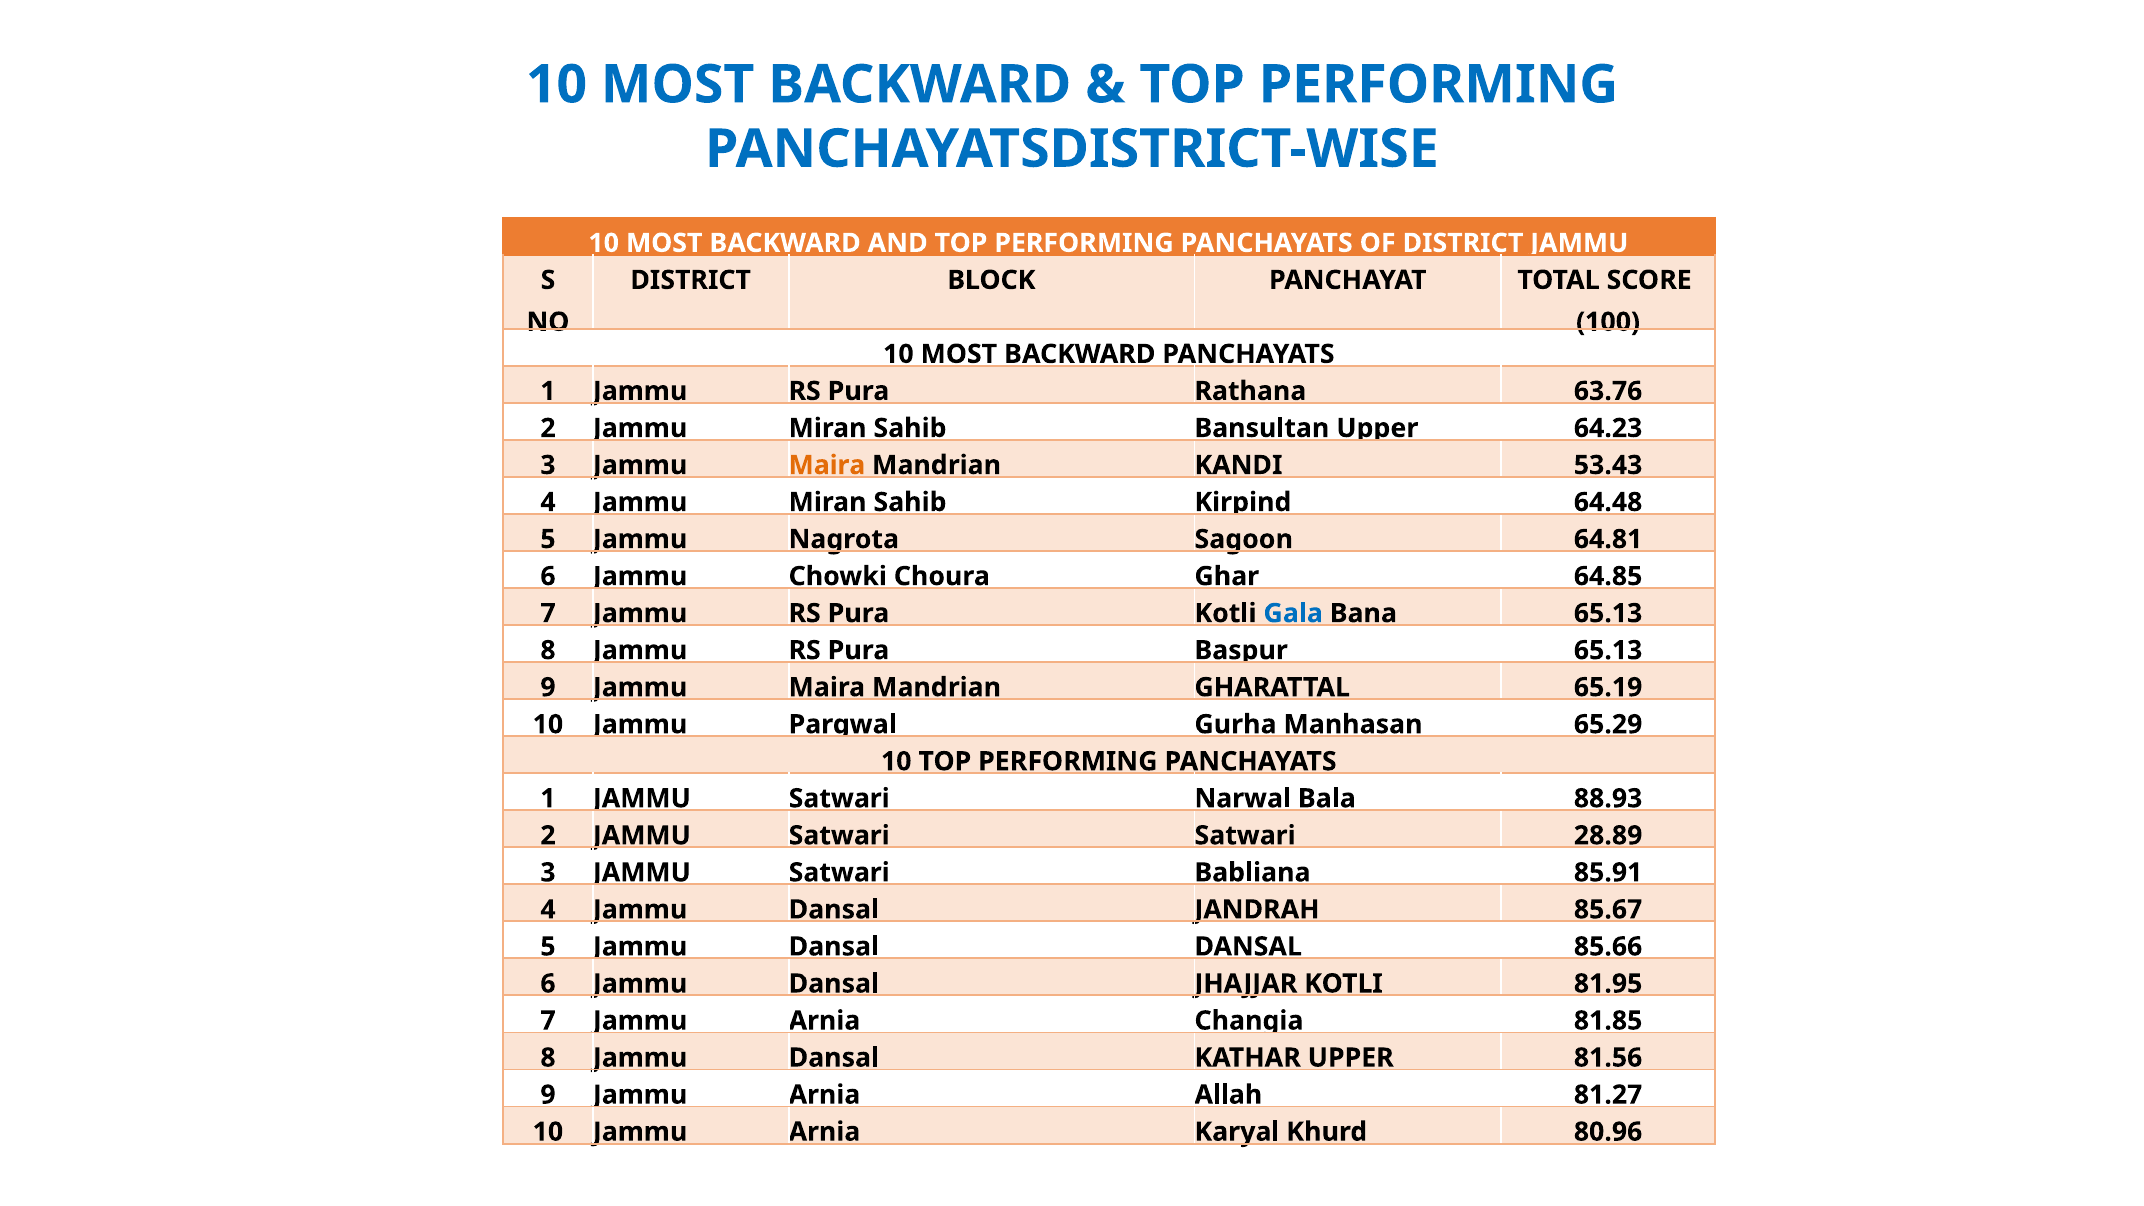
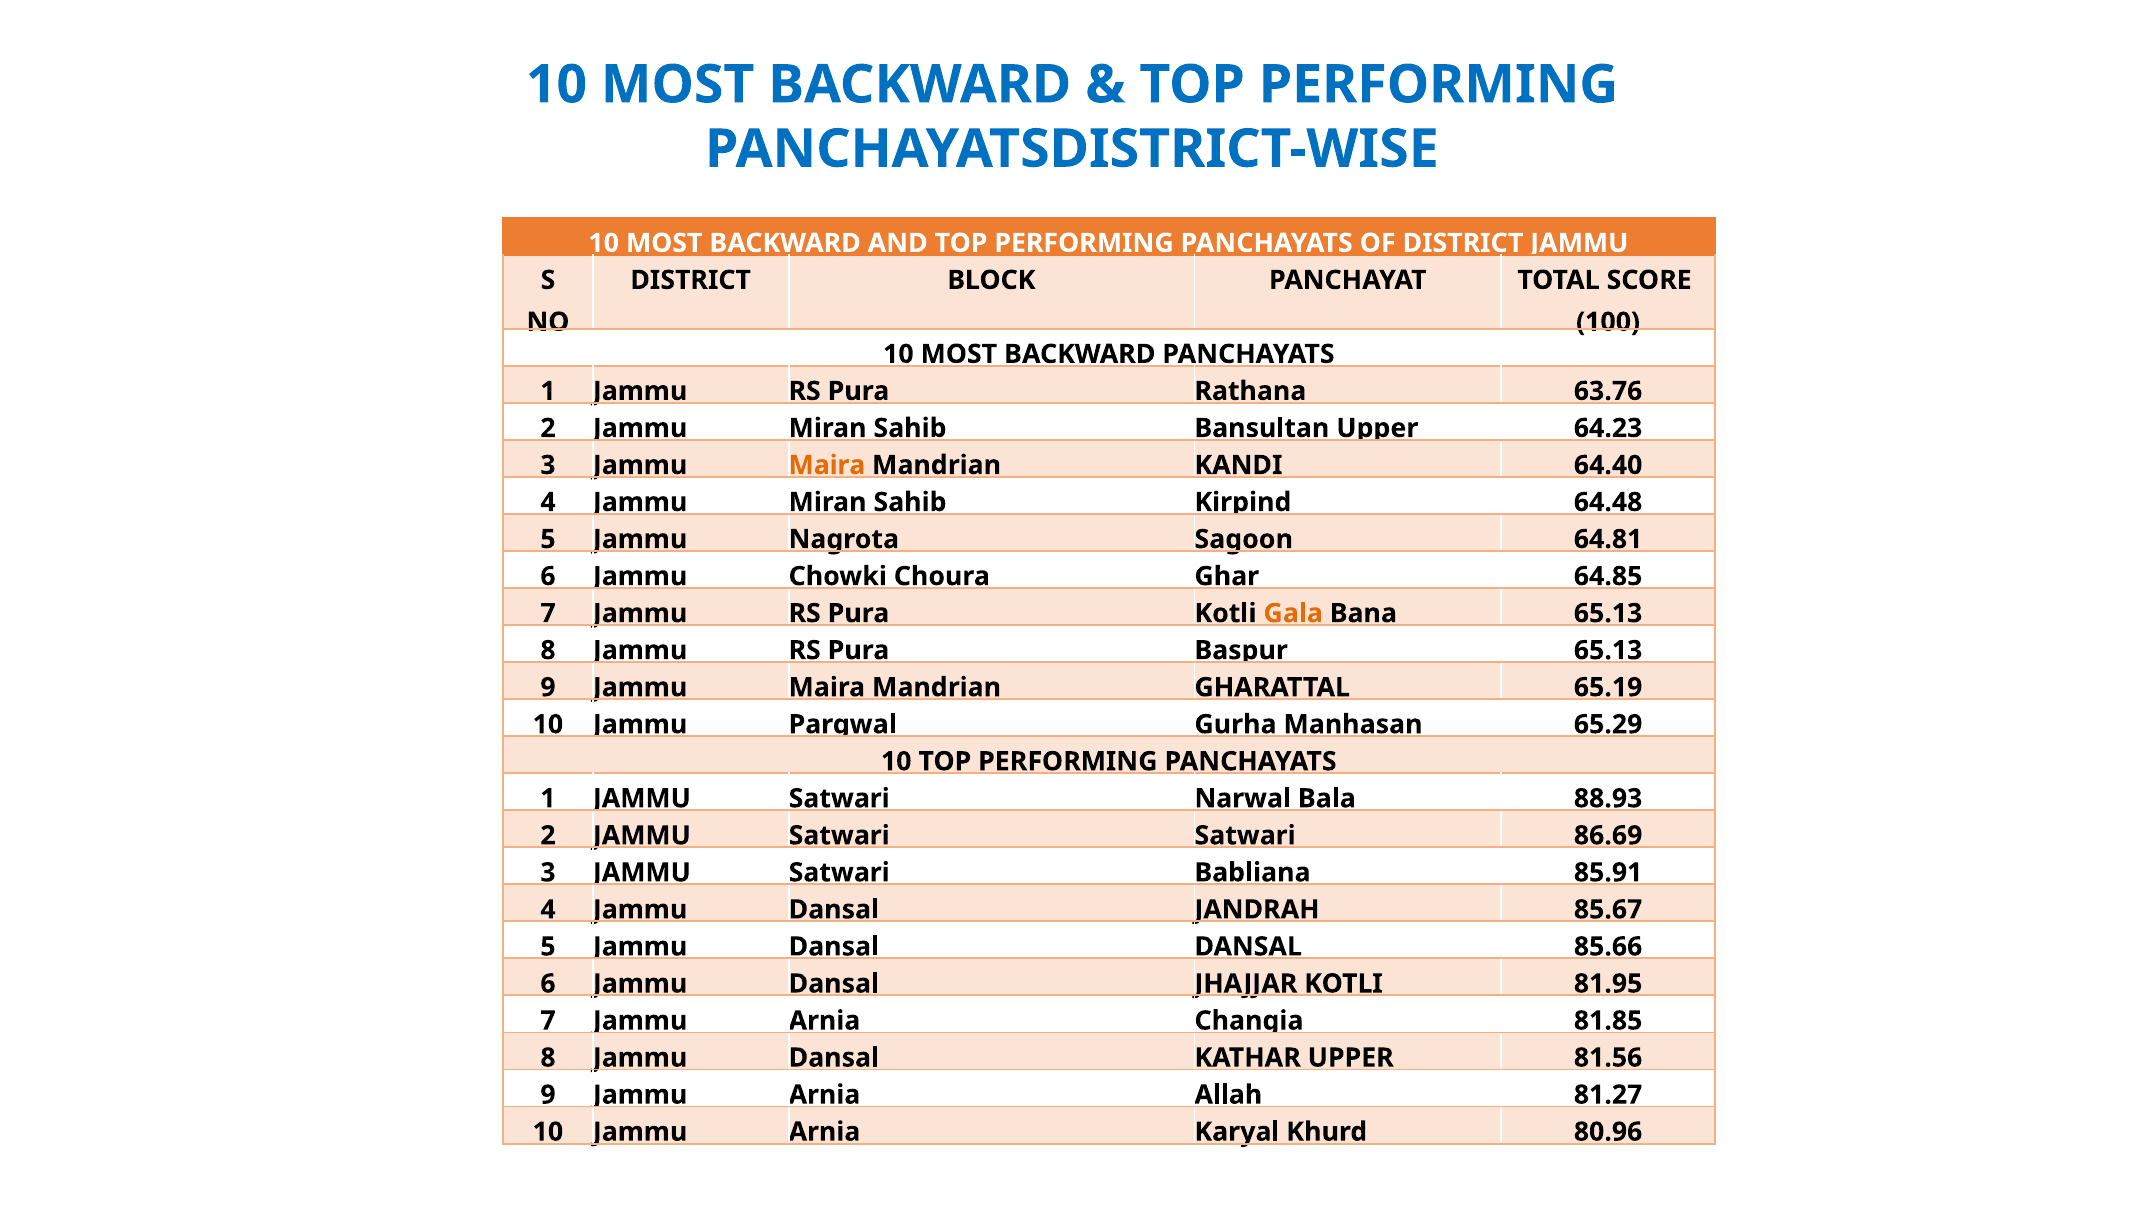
53.43: 53.43 -> 64.40
Gala colour: blue -> orange
28.89: 28.89 -> 86.69
